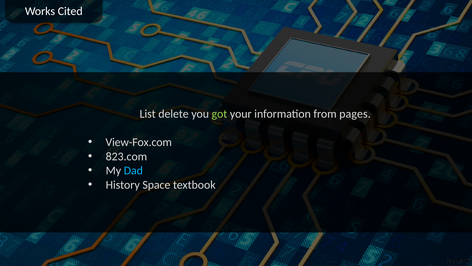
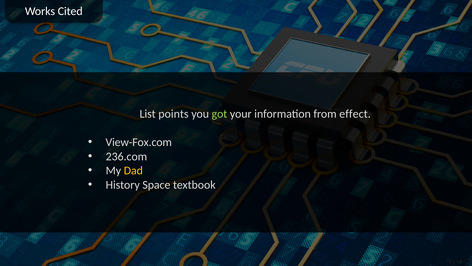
delete: delete -> points
pages: pages -> effect
823.com: 823.com -> 236.com
Dad colour: light blue -> yellow
